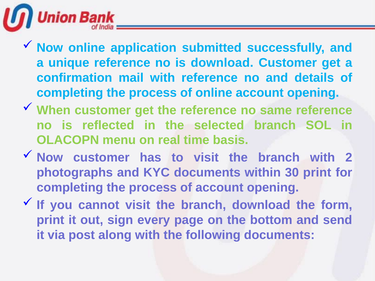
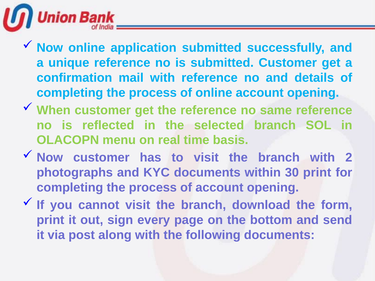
is download: download -> submitted
